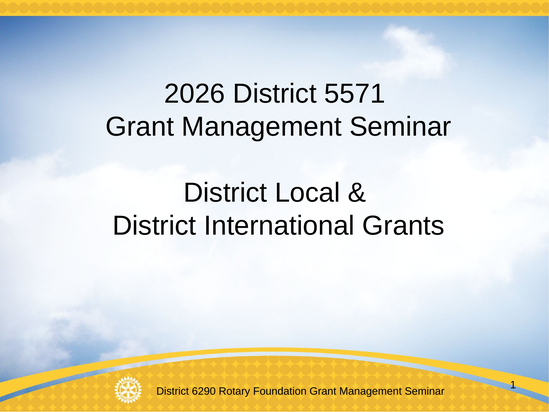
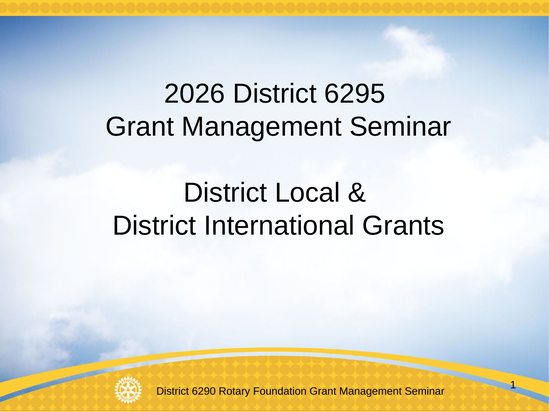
5571: 5571 -> 6295
